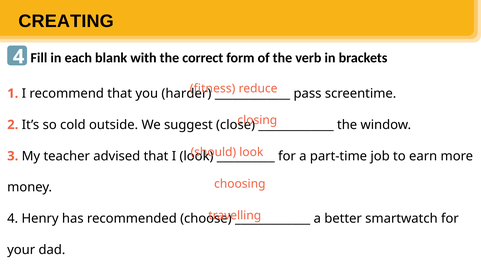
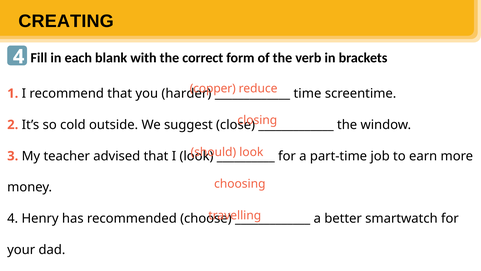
fitness: fitness -> copper
pass: pass -> time
